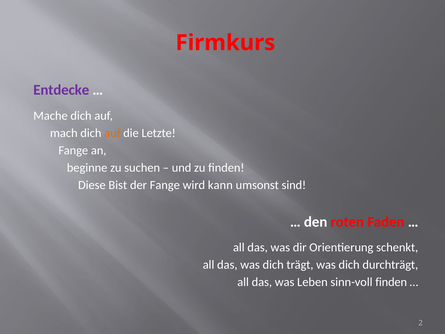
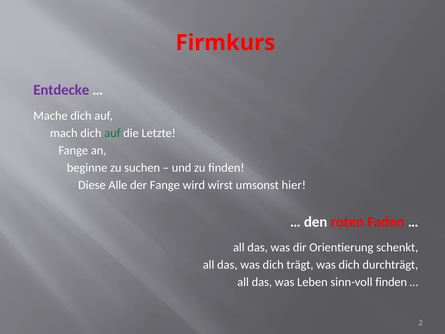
auf at (112, 133) colour: orange -> green
Bist: Bist -> Alle
kann: kann -> wirst
sind: sind -> hier
